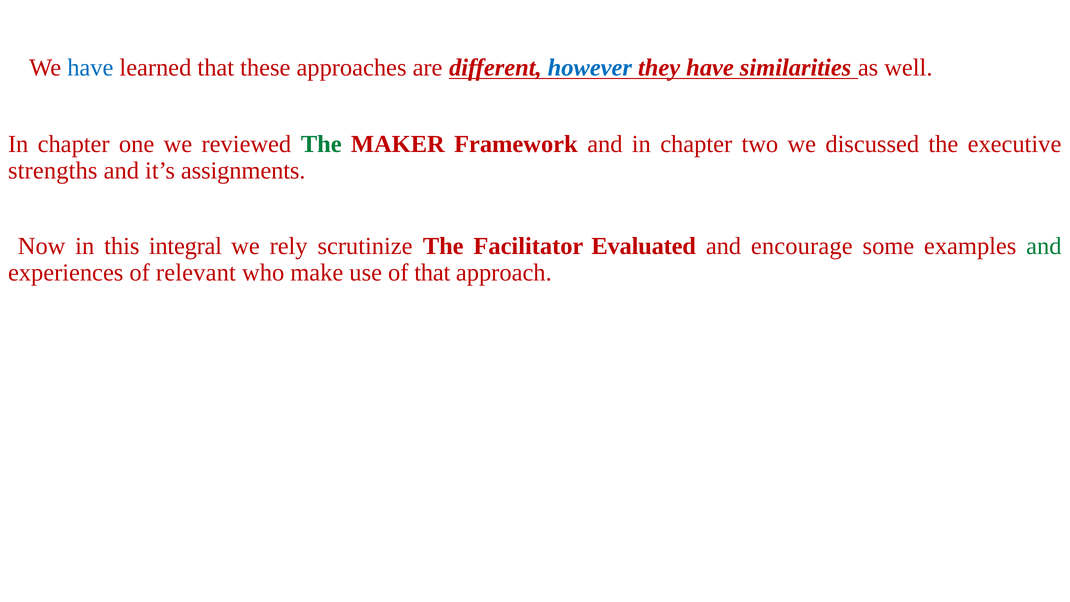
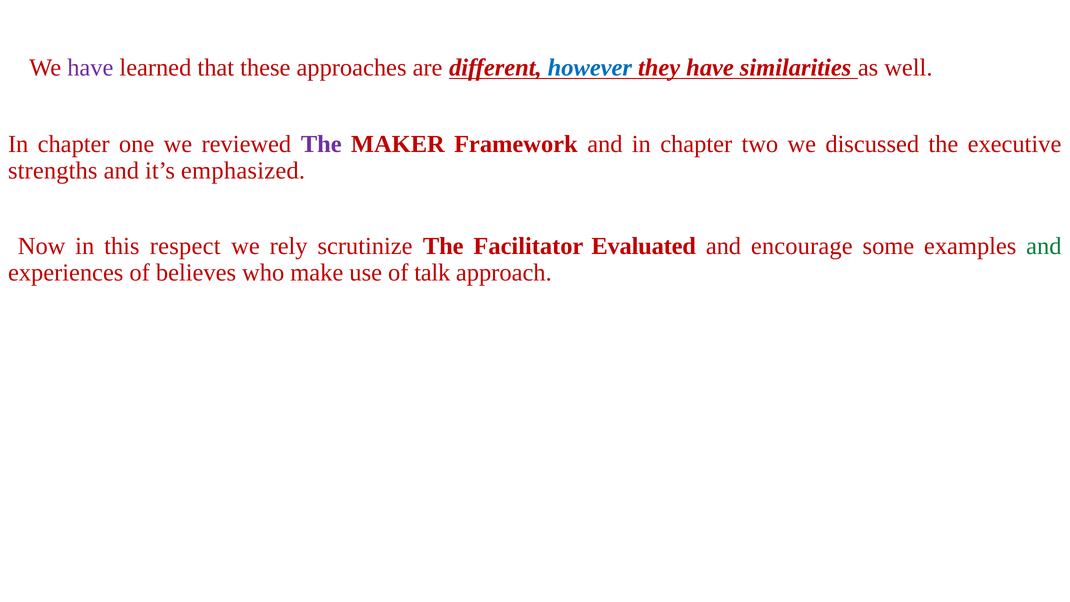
have at (90, 68) colour: blue -> purple
The at (321, 144) colour: green -> purple
assignments: assignments -> emphasized
integral: integral -> respect
relevant: relevant -> believes
of that: that -> talk
